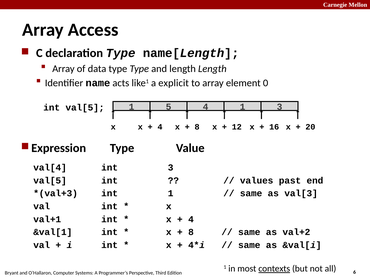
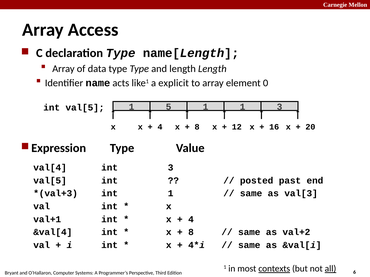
5 4: 4 -> 1
values: values -> posted
&val[1: &val[1 -> &val[4
all underline: none -> present
